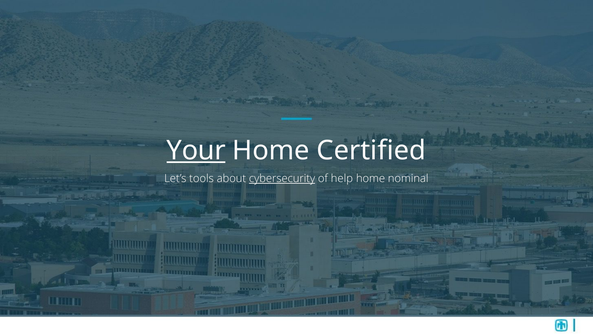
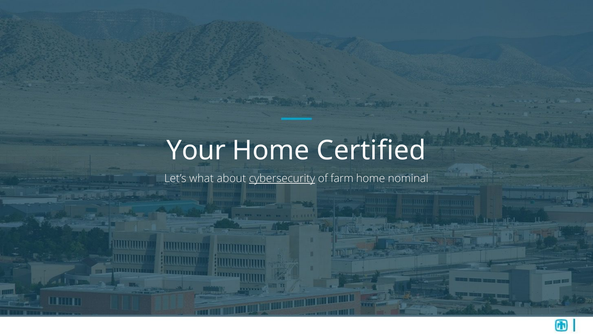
Your underline: present -> none
tools: tools -> what
help: help -> farm
